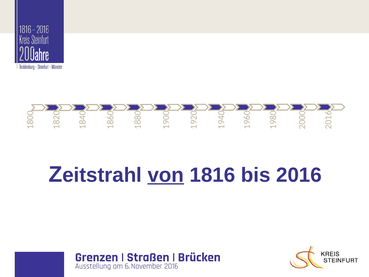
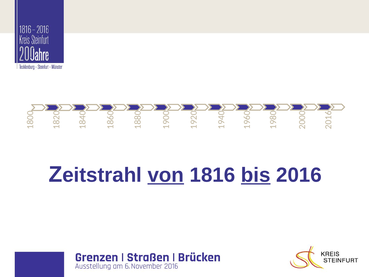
bis underline: none -> present
